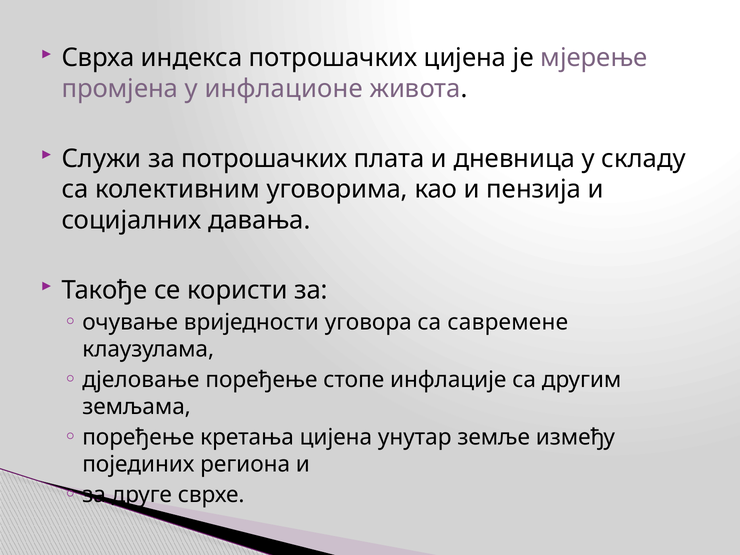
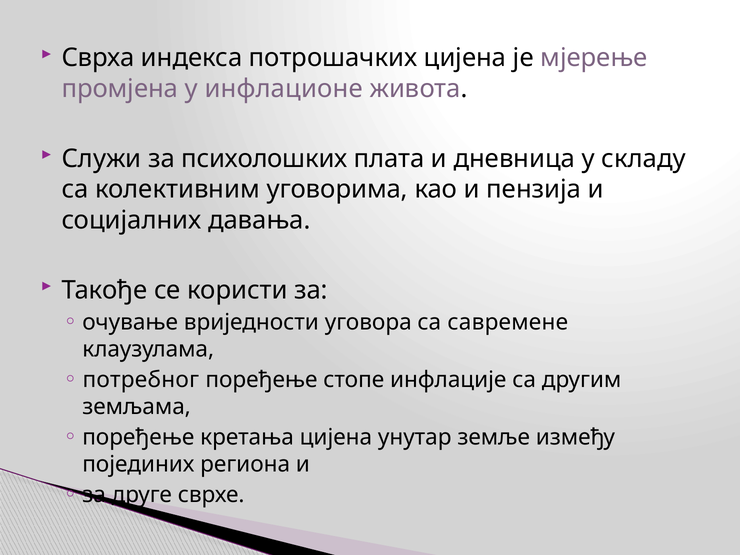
за потрошачких: потрошачких -> психолошких
дјеловање: дјеловање -> потребног
